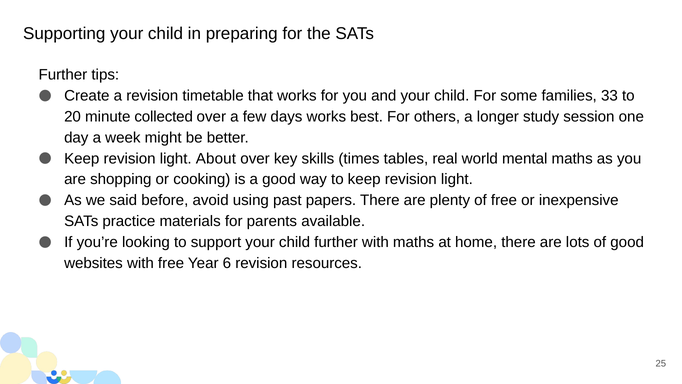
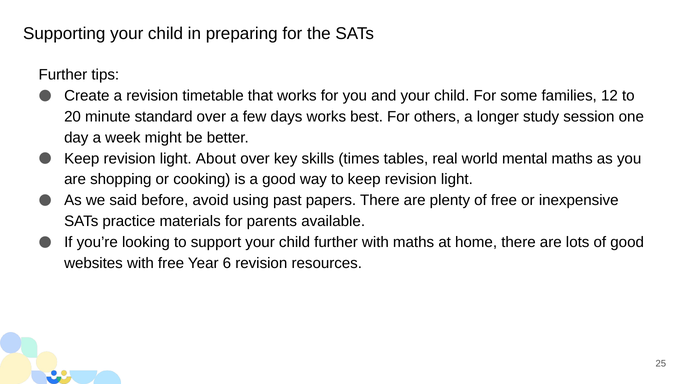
33: 33 -> 12
collected: collected -> standard
